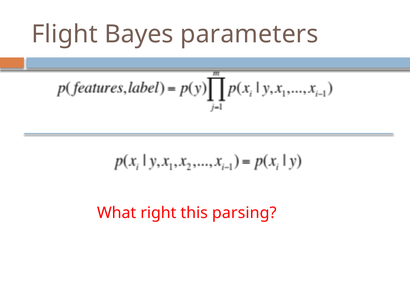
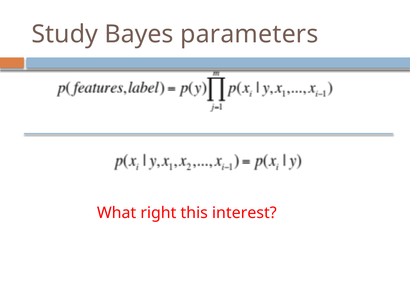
Flight: Flight -> Study
parsing: parsing -> interest
